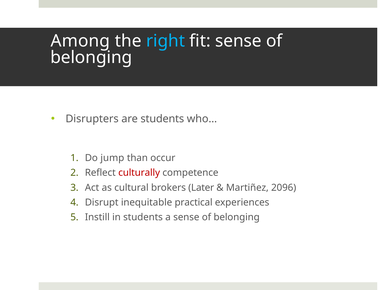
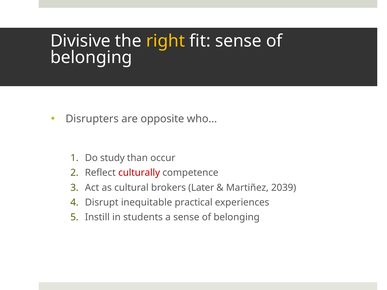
Among: Among -> Divisive
right colour: light blue -> yellow
are students: students -> opposite
jump: jump -> study
2096: 2096 -> 2039
